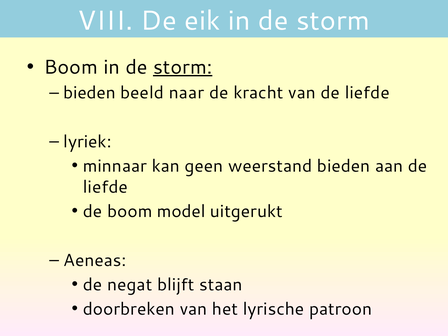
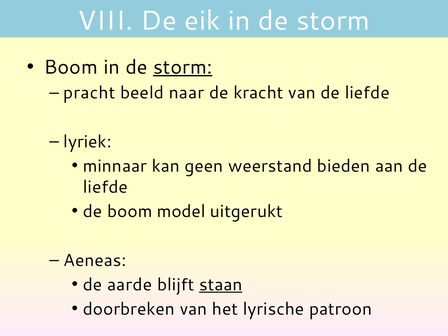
bieden at (89, 93): bieden -> pracht
negat: negat -> aarde
staan underline: none -> present
